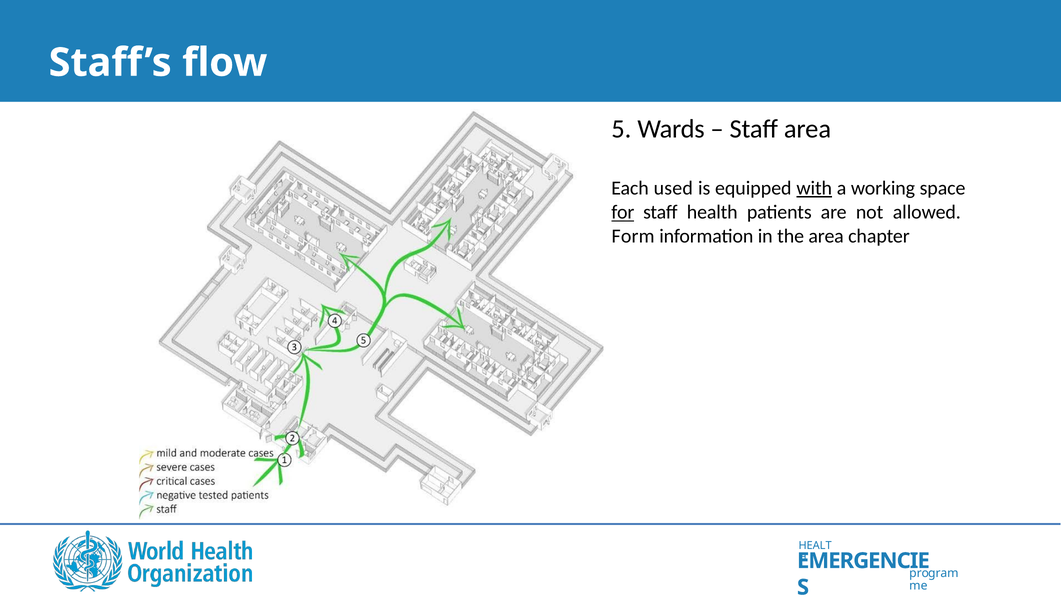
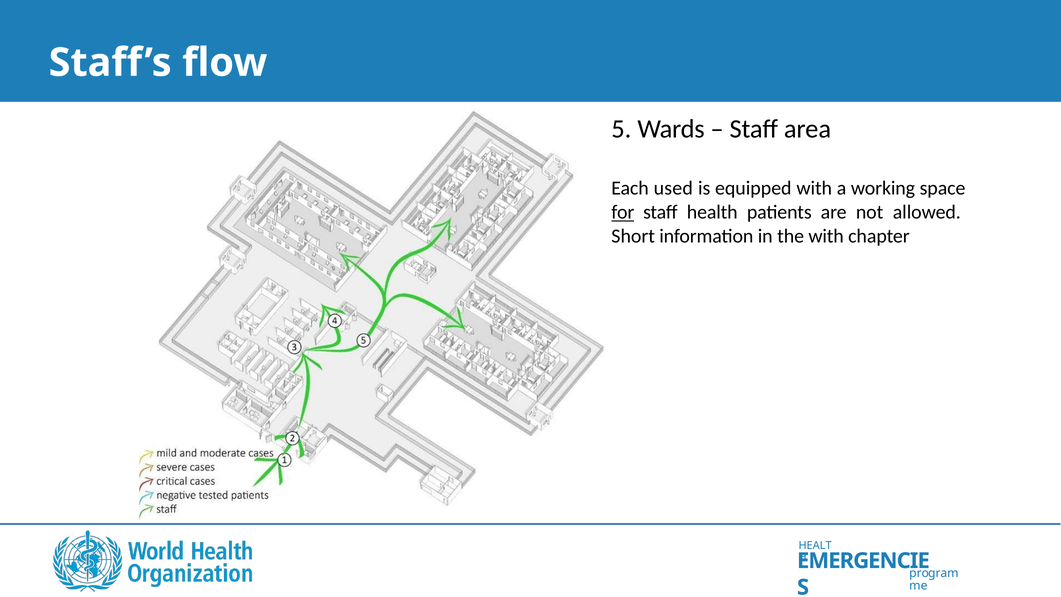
with at (814, 188) underline: present -> none
Form: Form -> Short
the area: area -> with
